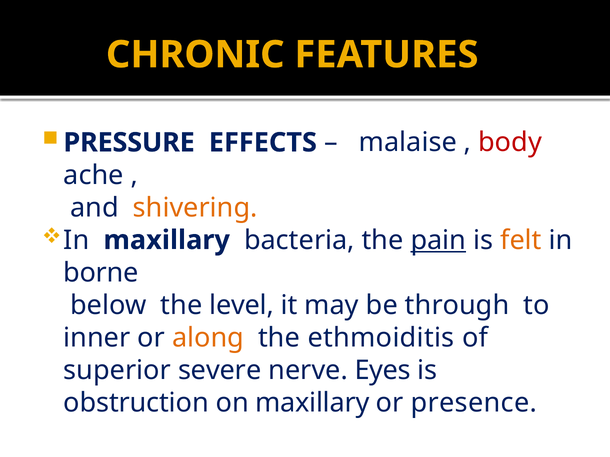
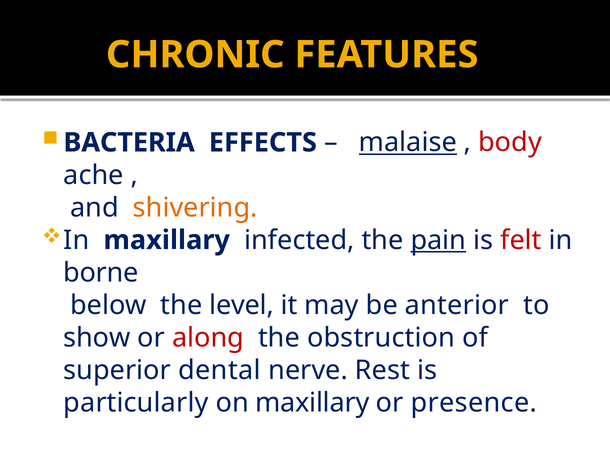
PRESSURE: PRESSURE -> BACTERIA
malaise underline: none -> present
bacteria: bacteria -> infected
felt colour: orange -> red
through: through -> anterior
inner: inner -> show
along colour: orange -> red
ethmoiditis: ethmoiditis -> obstruction
severe: severe -> dental
Eyes: Eyes -> Rest
obstruction: obstruction -> particularly
